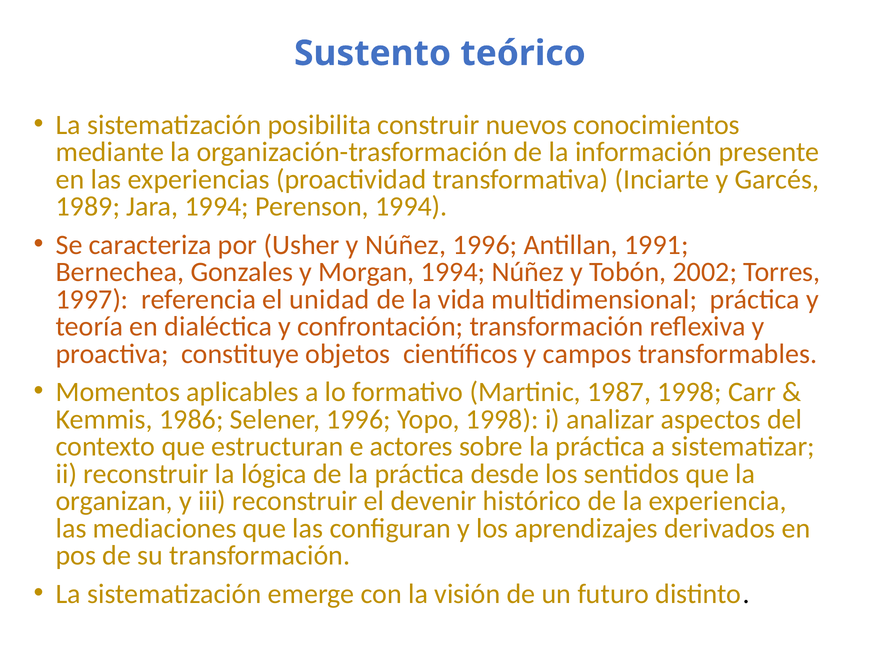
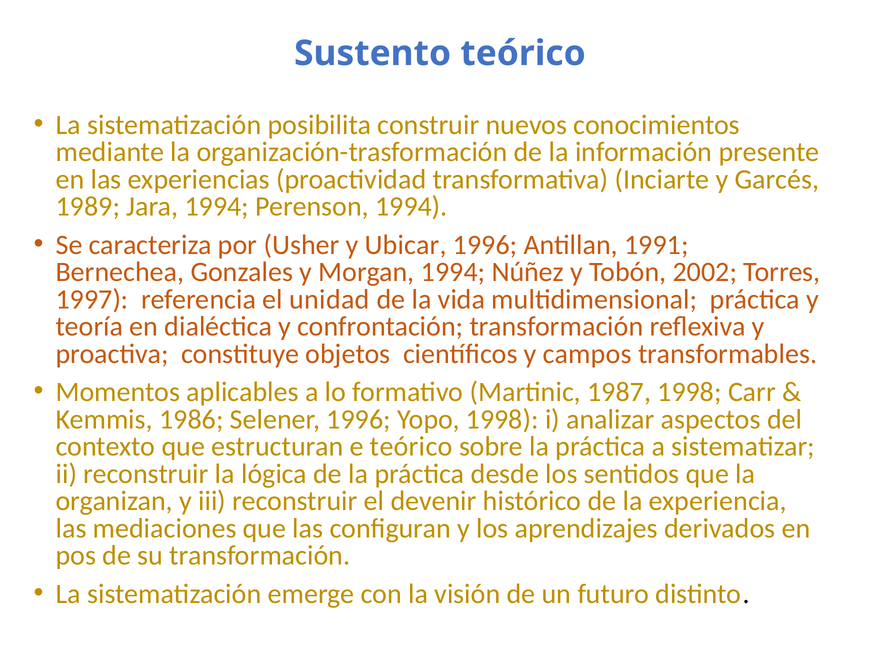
y Núñez: Núñez -> Ubicar
e actores: actores -> teórico
